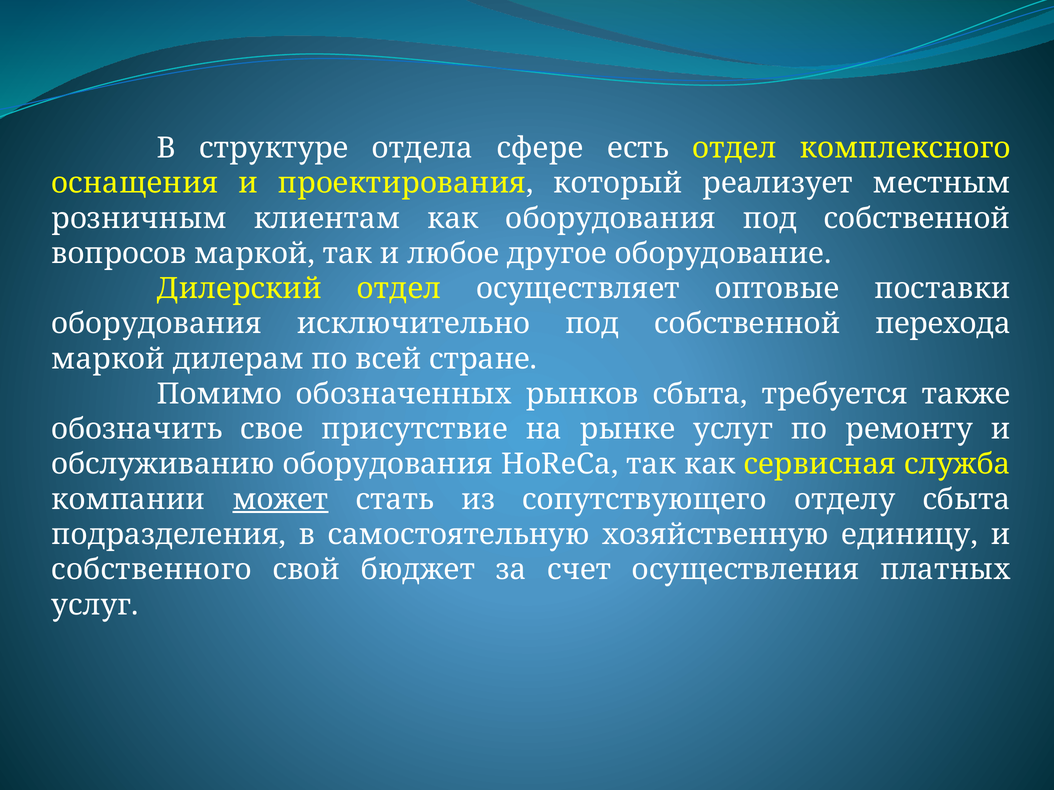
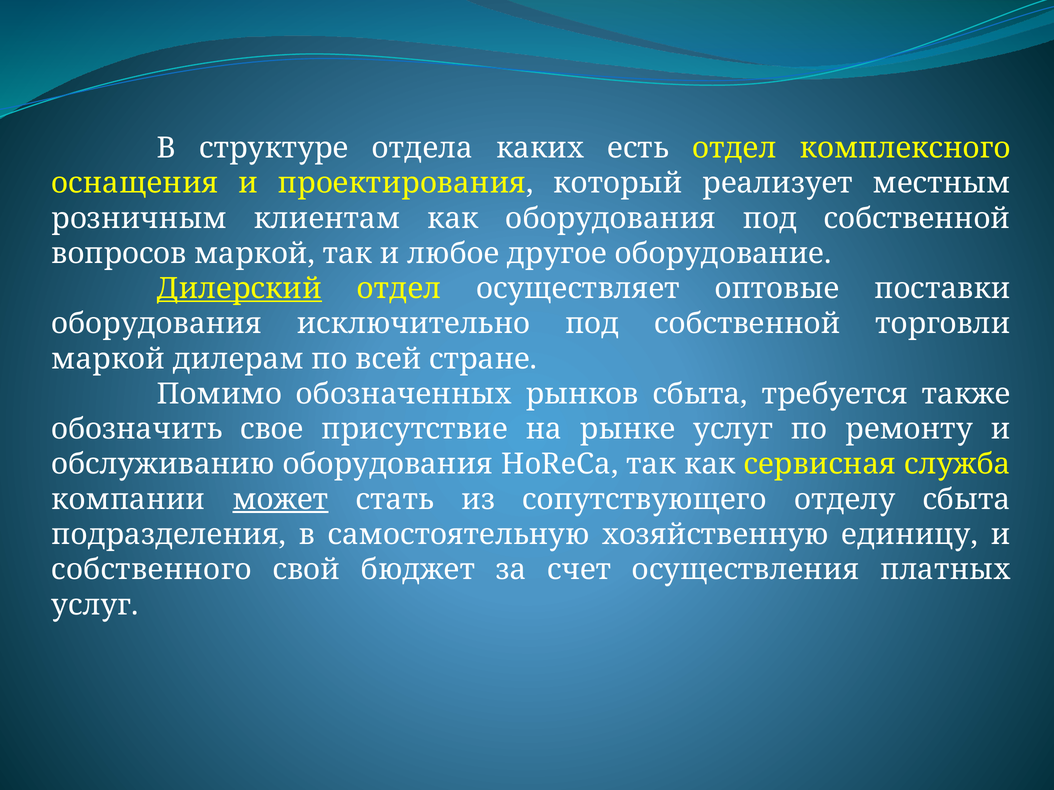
сфере: сфере -> каких
Дилерский underline: none -> present
перехода: перехода -> торговли
